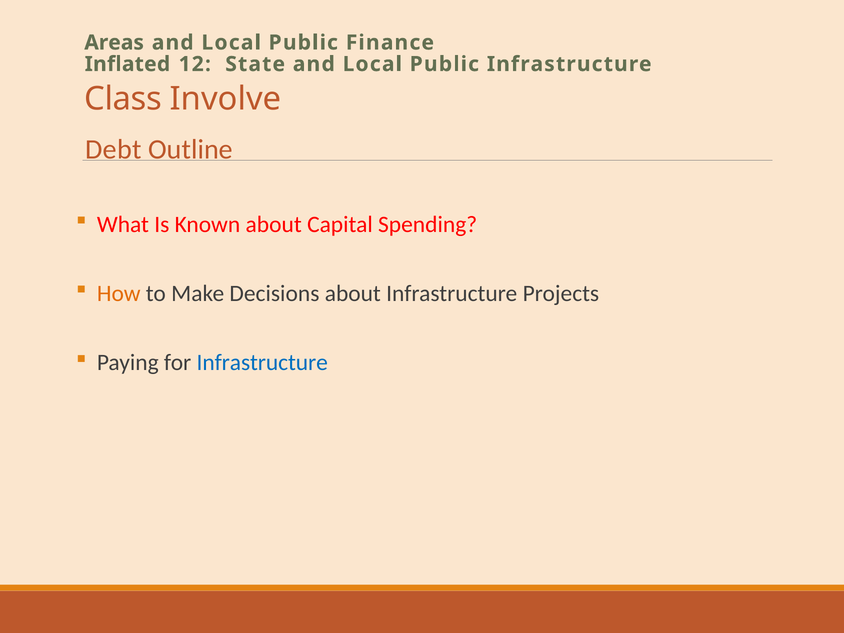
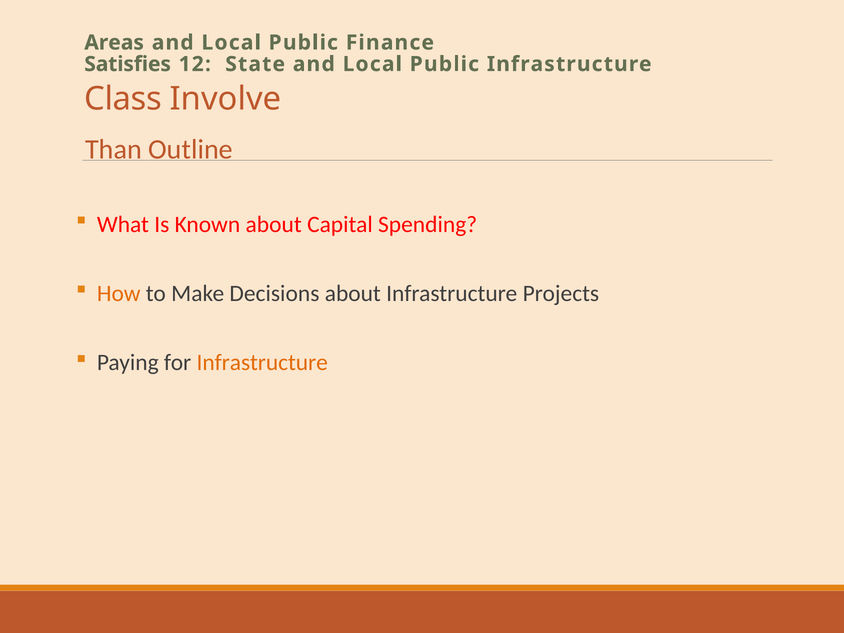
Inflated: Inflated -> Satisfies
Debt: Debt -> Than
Infrastructure at (262, 363) colour: blue -> orange
